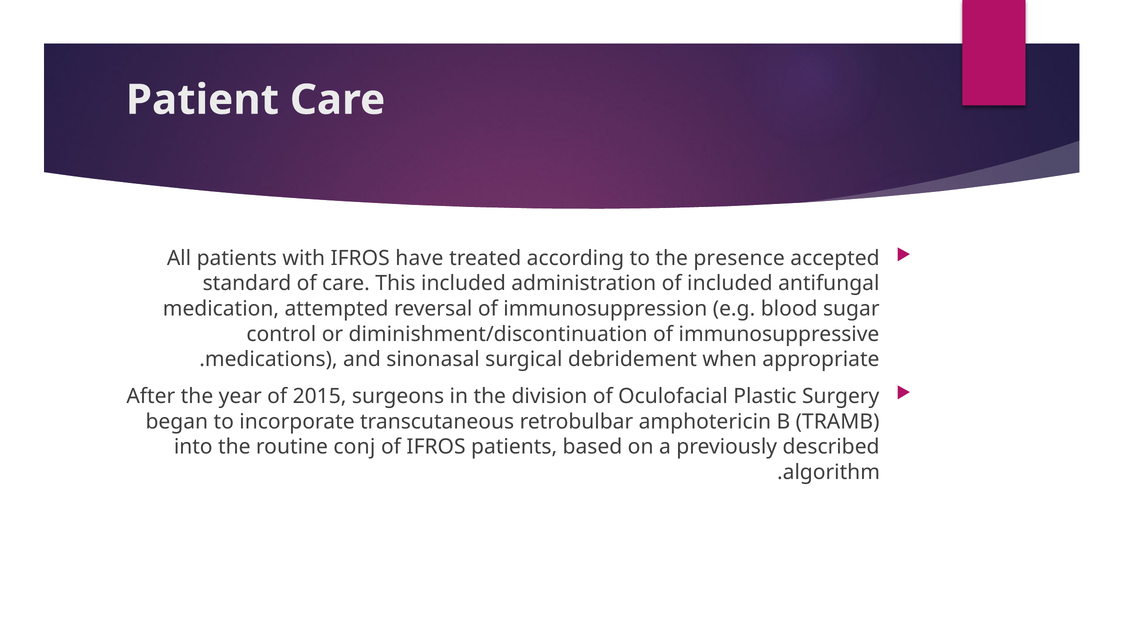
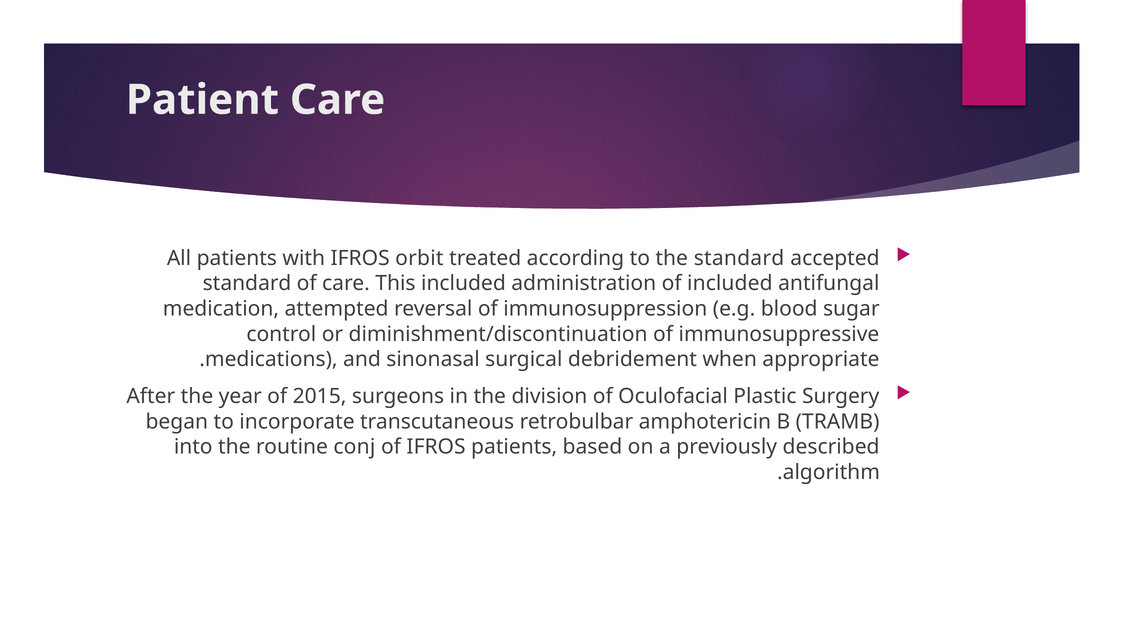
have: have -> orbit
the presence: presence -> standard
